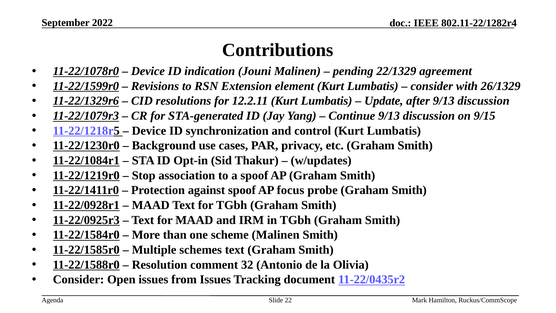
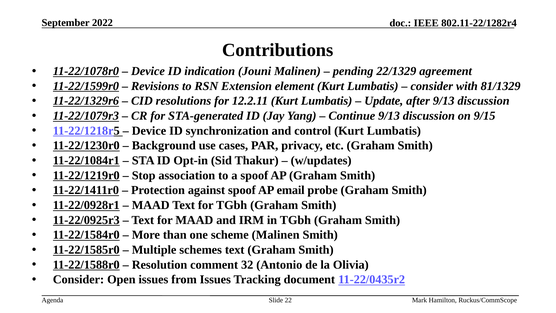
26/1329: 26/1329 -> 81/1329
focus: focus -> email
